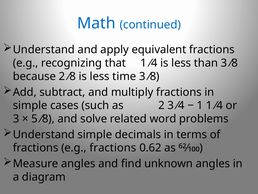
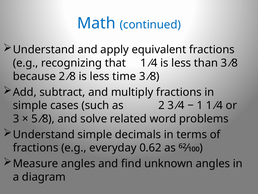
e.g fractions: fractions -> everyday
